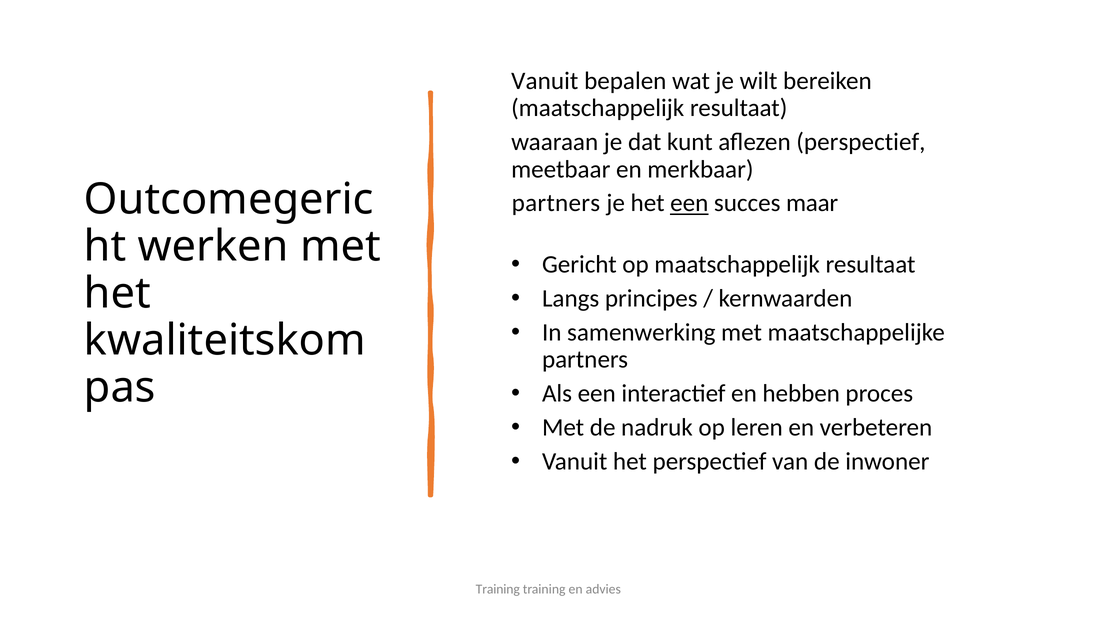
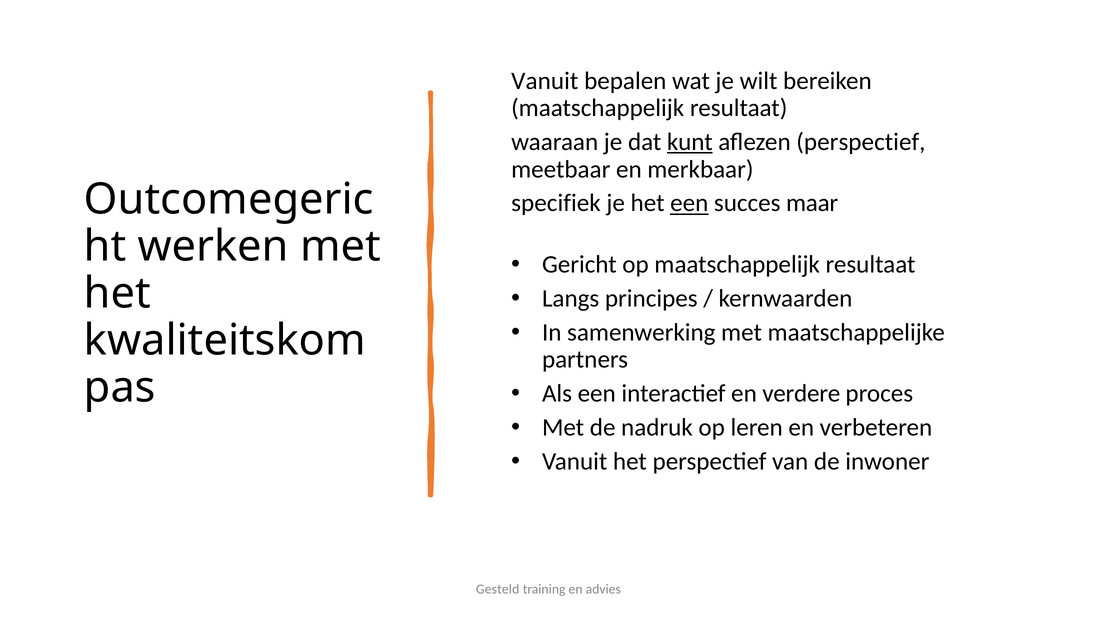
kunt underline: none -> present
partners at (556, 203): partners -> specifiek
hebben: hebben -> verdere
Training at (498, 589): Training -> Gesteld
